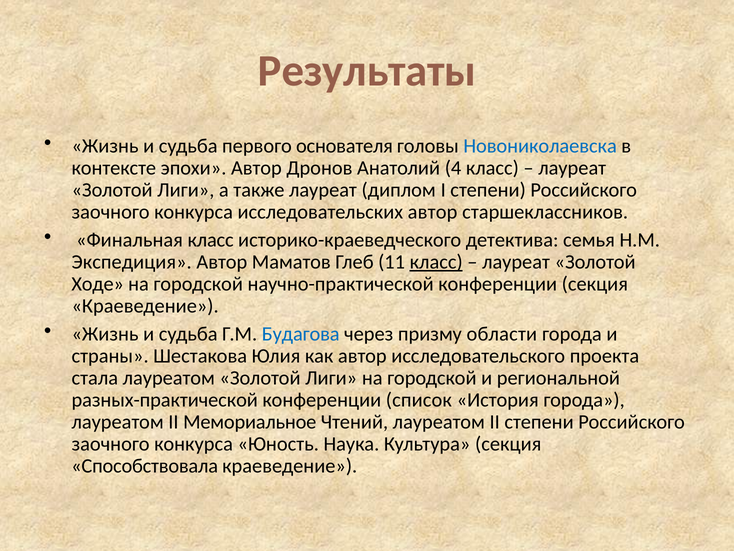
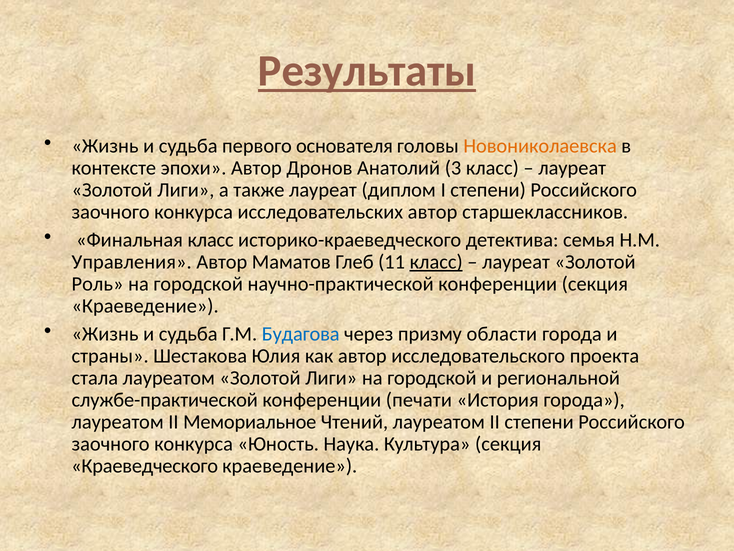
Результаты underline: none -> present
Новониколаевска colour: blue -> orange
4: 4 -> 3
Экспедиция: Экспедиция -> Управления
Ходе: Ходе -> Роль
разных-практической: разных-практической -> службе-практической
список: список -> печати
Способствовала: Способствовала -> Краеведческого
